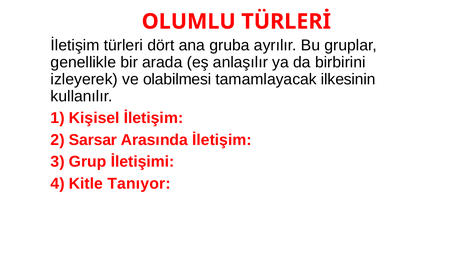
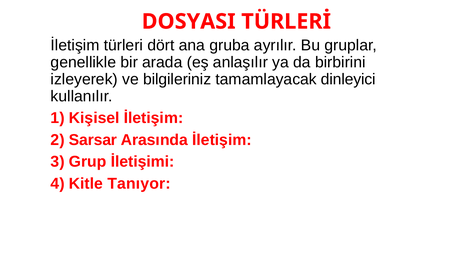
OLUMLU: OLUMLU -> DOSYASI
olabilmesi: olabilmesi -> bilgileriniz
ilkesinin: ilkesinin -> dinleyici
